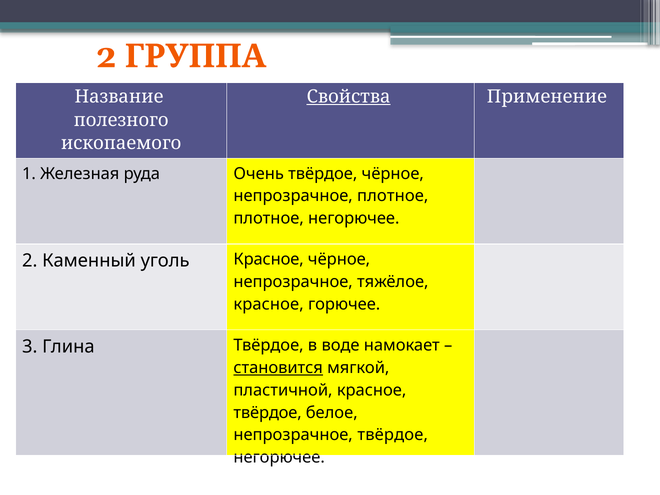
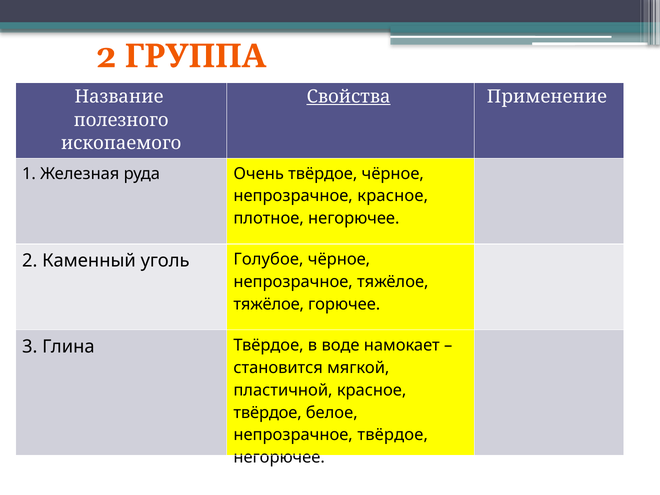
непрозрачное плотное: плотное -> красное
уголь Красное: Красное -> Голубое
красное at (269, 304): красное -> тяжёлое
становится underline: present -> none
